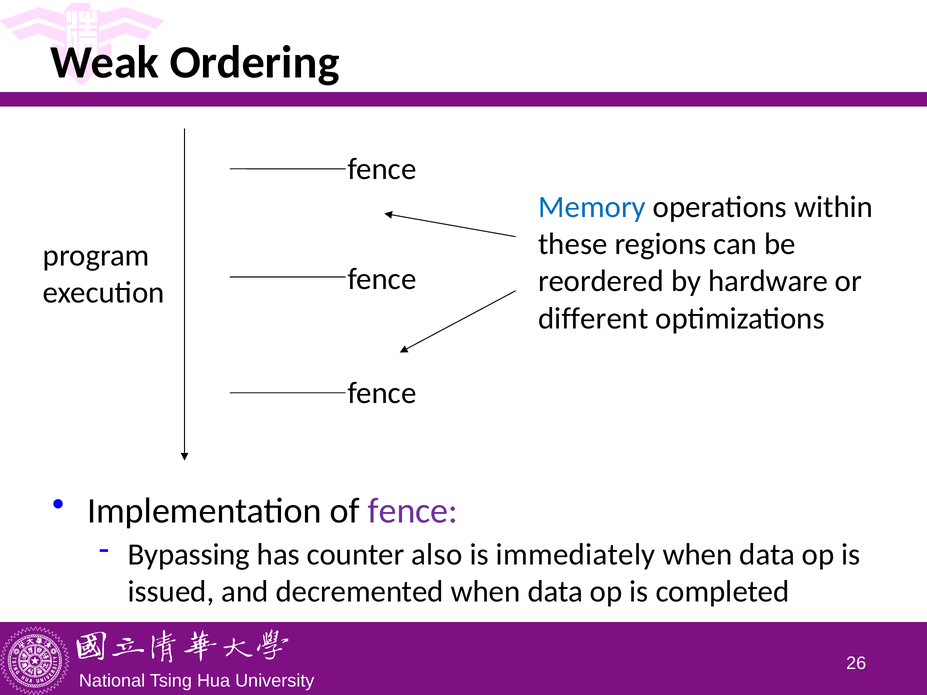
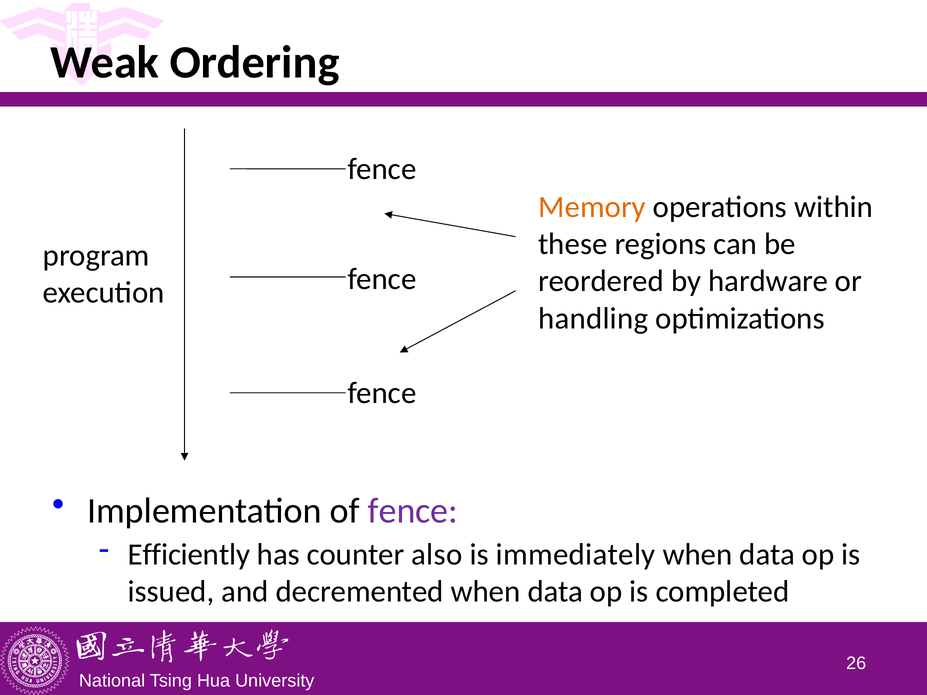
Memory colour: blue -> orange
different: different -> handling
Bypassing: Bypassing -> Efficiently
